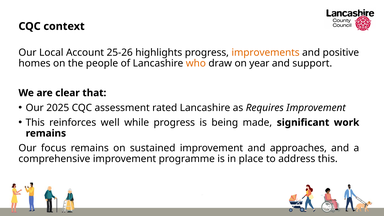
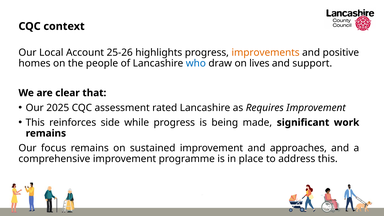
who colour: orange -> blue
year: year -> lives
well: well -> side
